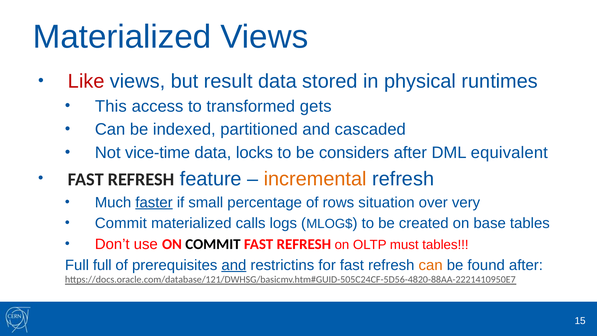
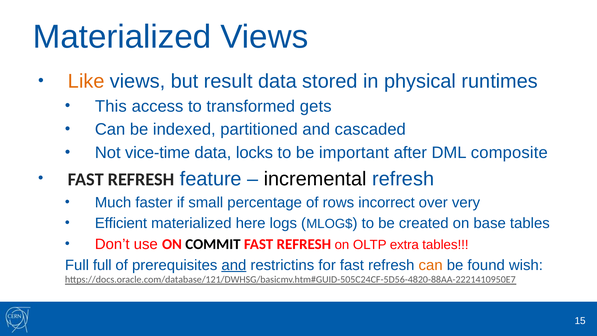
Like colour: red -> orange
considers: considers -> important
equivalent: equivalent -> composite
incremental colour: orange -> black
faster underline: present -> none
situation: situation -> incorrect
Commit at (121, 223): Commit -> Efficient
calls: calls -> here
must: must -> extra
found after: after -> wish
